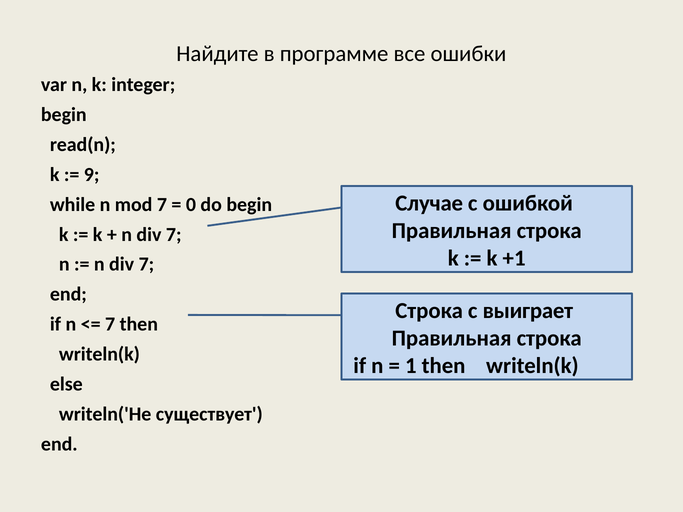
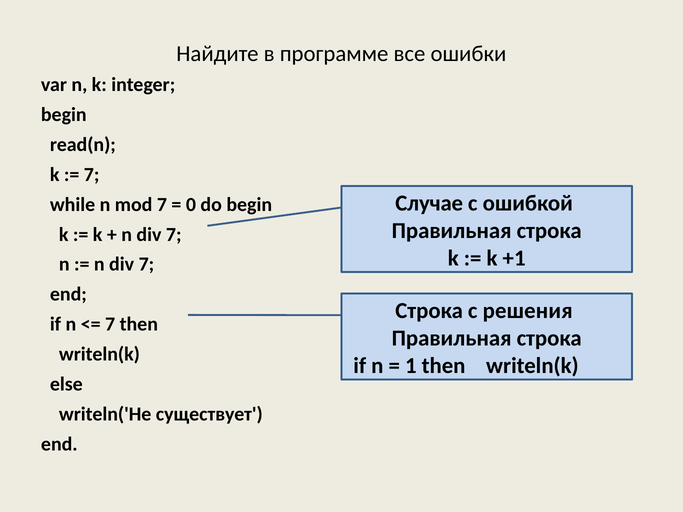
9 at (92, 175): 9 -> 7
выиграет: выиграет -> решения
